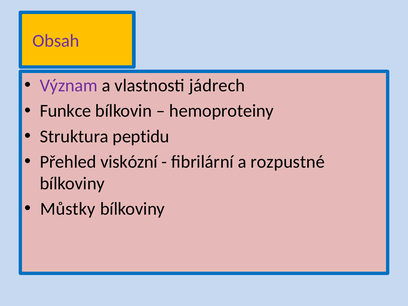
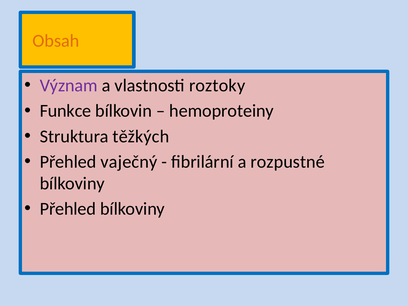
Obsah colour: purple -> orange
jádrech: jádrech -> roztoky
peptidu: peptidu -> těžkých
viskózní: viskózní -> vaječný
Můstky at (68, 209): Můstky -> Přehled
